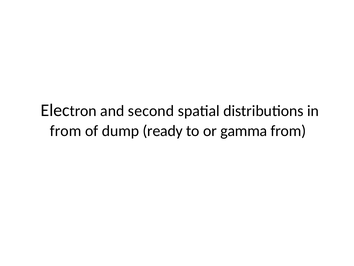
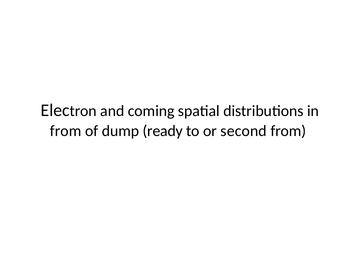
second: second -> coming
gamma: gamma -> second
